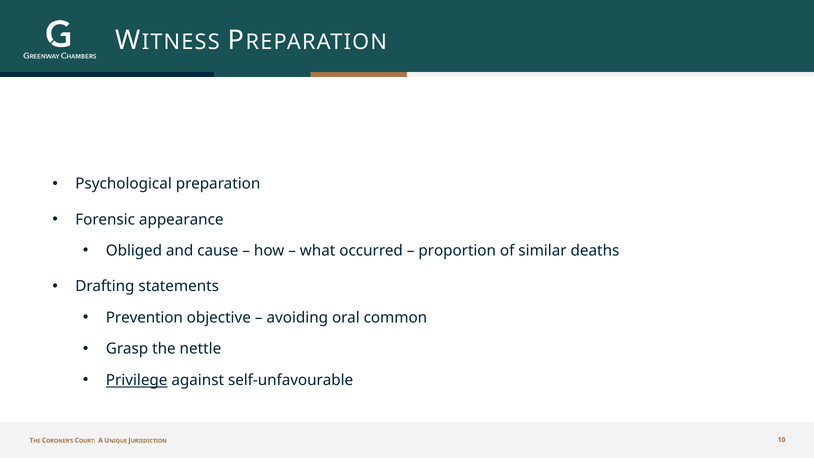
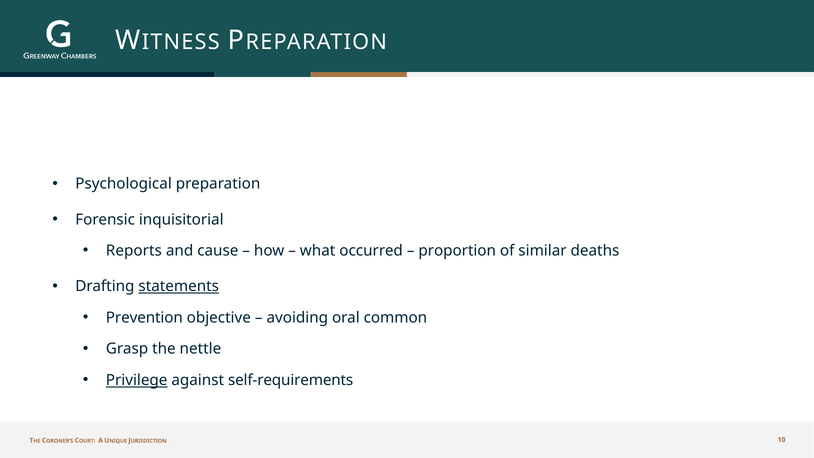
appearance: appearance -> inquisitorial
Obliged: Obliged -> Reports
statements underline: none -> present
self-unfavourable: self-unfavourable -> self-requirements
